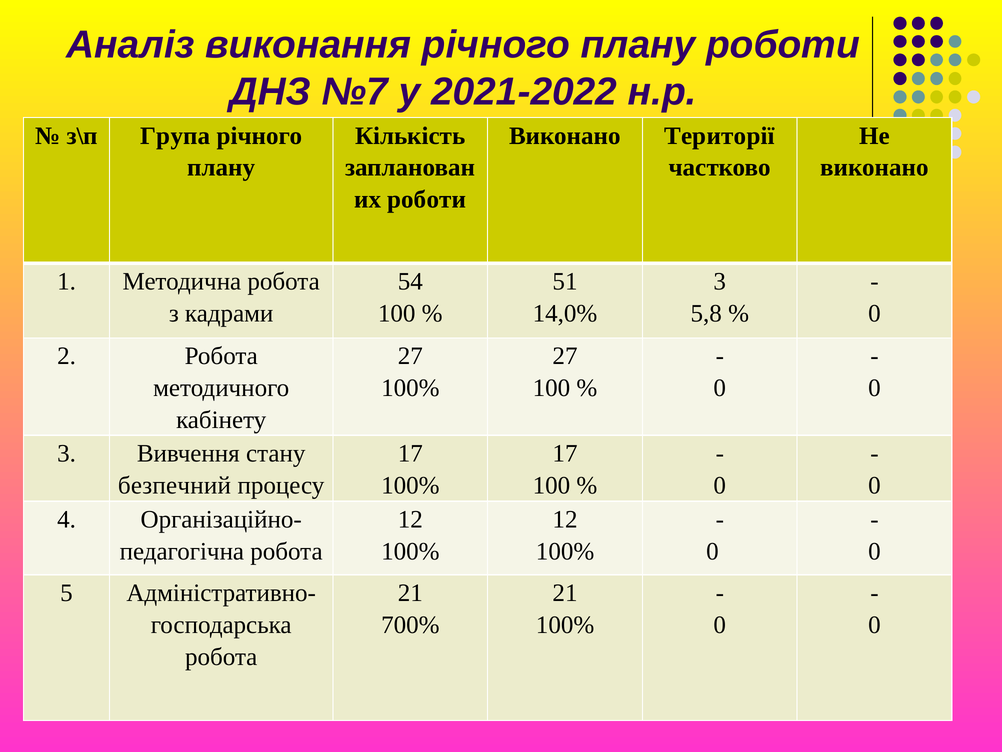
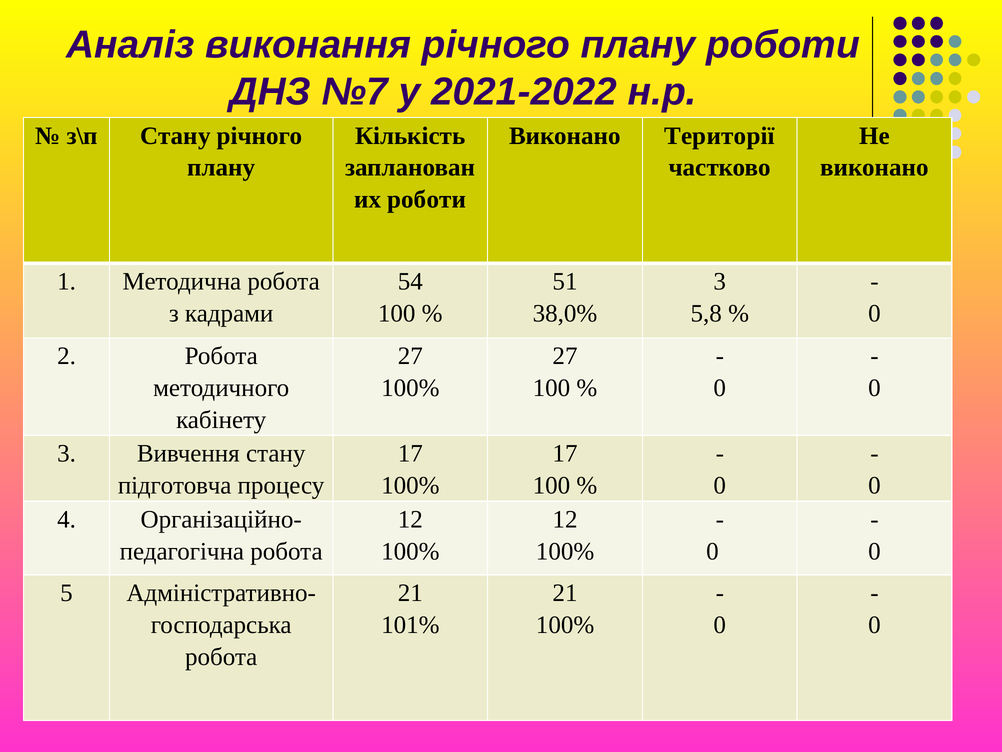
з\п Група: Група -> Стану
14,0%: 14,0% -> 38,0%
безпечний: безпечний -> підготовча
700%: 700% -> 101%
